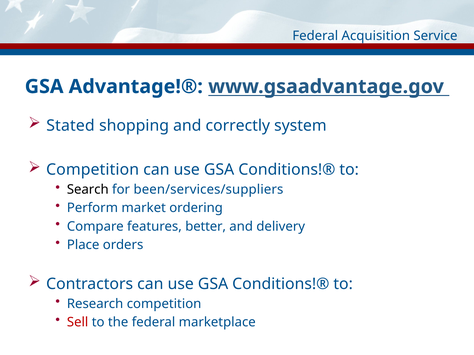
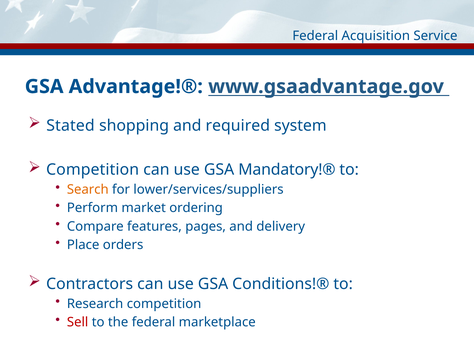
correctly: correctly -> required
Conditions!® at (287, 170): Conditions!® -> Mandatory!®
Search colour: black -> orange
been/services/suppliers: been/services/suppliers -> lower/services/suppliers
better: better -> pages
